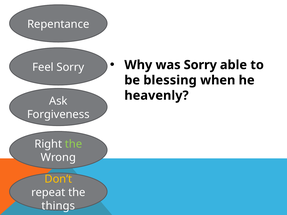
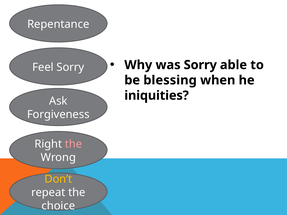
heavenly: heavenly -> iniquities
the at (74, 144) colour: light green -> pink
things: things -> choice
